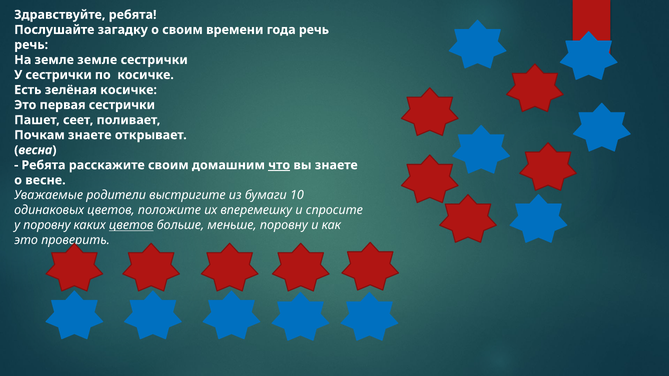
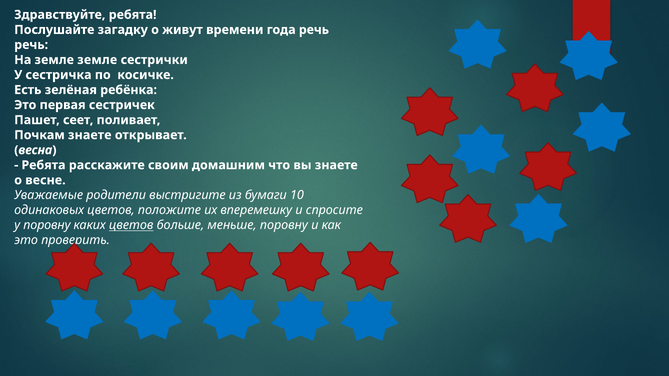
о своим: своим -> живут
У сестрички: сестрички -> сестричка
зелёная косичке: косичке -> ребёнка
первая сестрички: сестрички -> сестричек
что underline: present -> none
